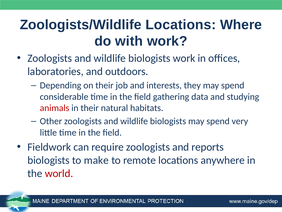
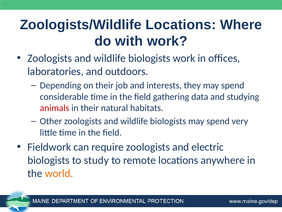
reports: reports -> electric
make: make -> study
world colour: red -> orange
